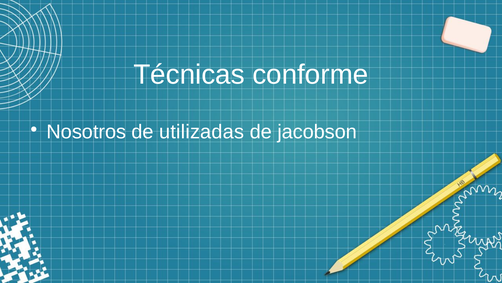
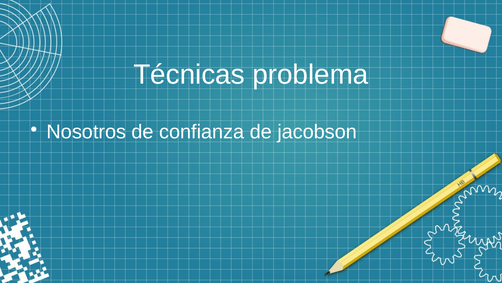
conforme: conforme -> problema
utilizadas: utilizadas -> confianza
